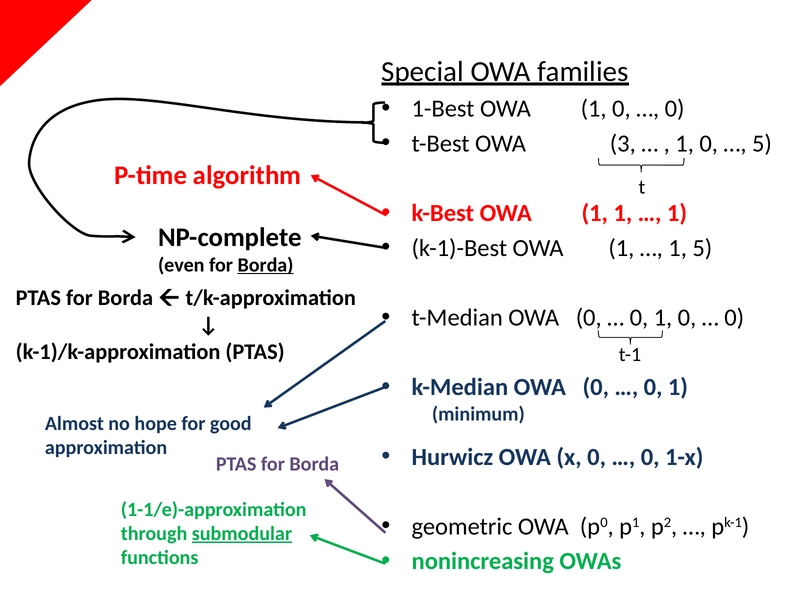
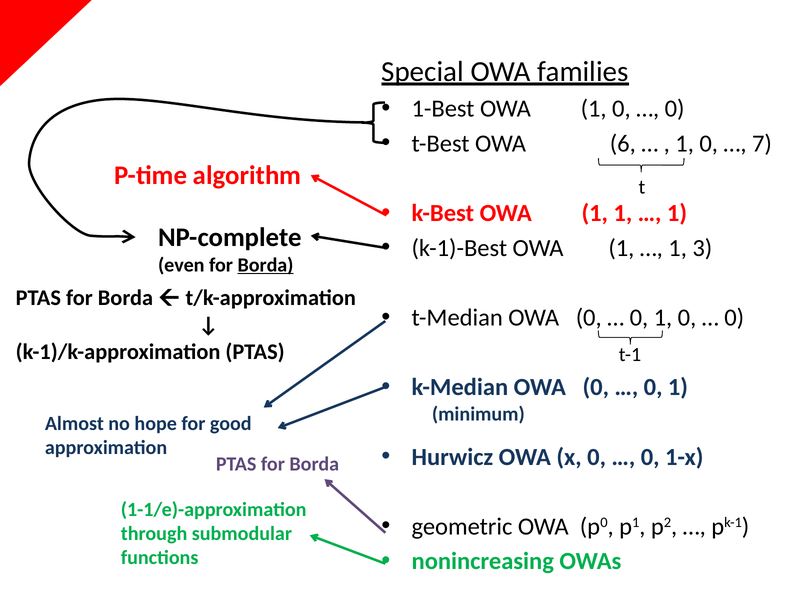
3: 3 -> 6
5 at (762, 144): 5 -> 7
1 5: 5 -> 3
submodular underline: present -> none
